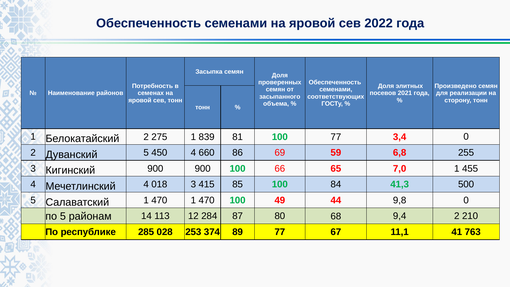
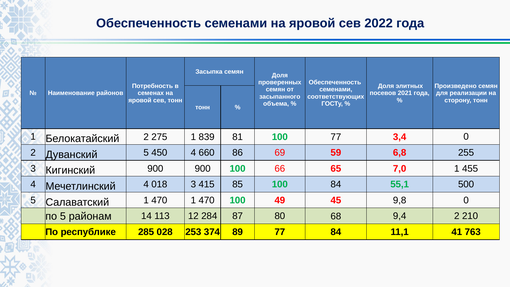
41,3: 41,3 -> 55,1
44: 44 -> 45
77 67: 67 -> 84
